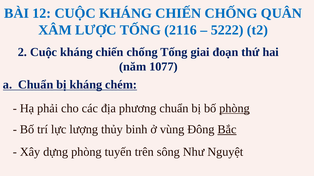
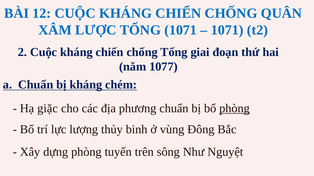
TỐNG 2116: 2116 -> 1071
5222 at (227, 30): 5222 -> 1071
phải: phải -> giặc
Bắc underline: present -> none
